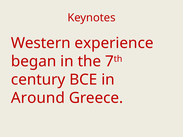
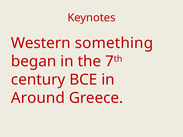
experience: experience -> something
